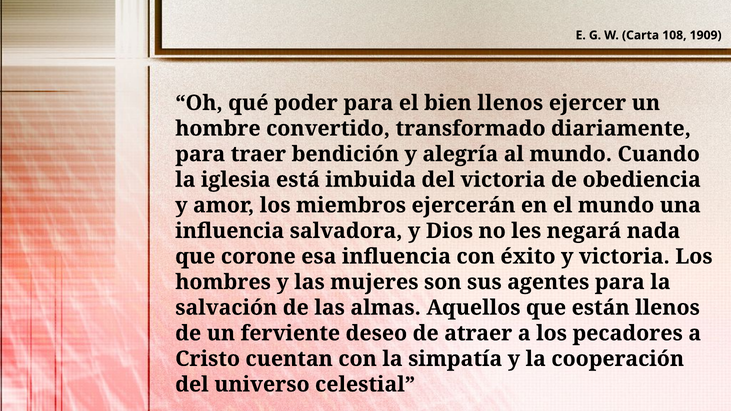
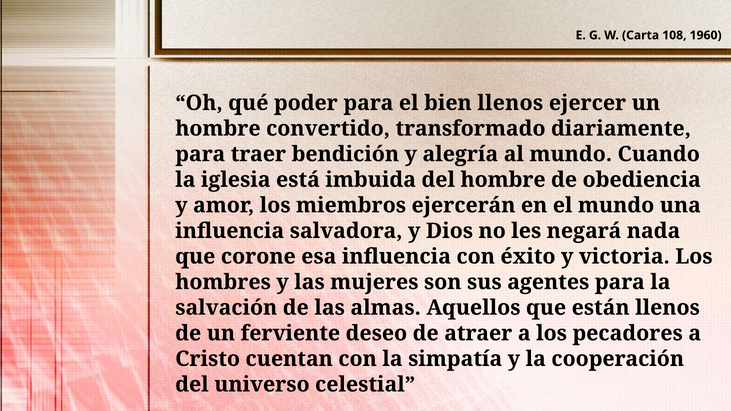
1909: 1909 -> 1960
del victoria: victoria -> hombre
